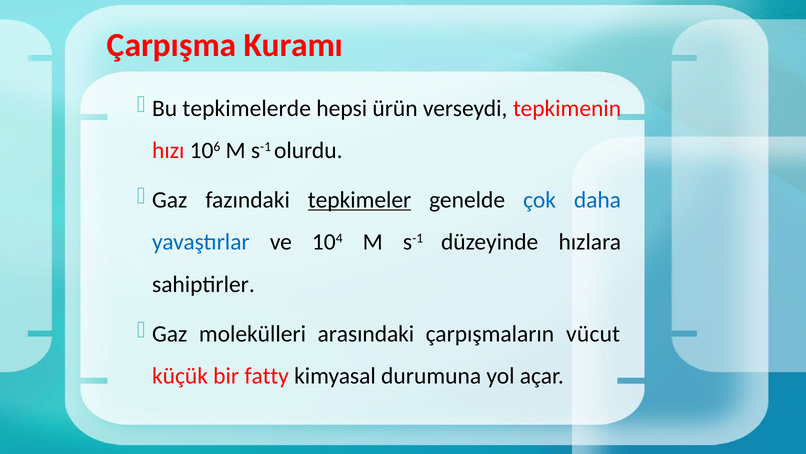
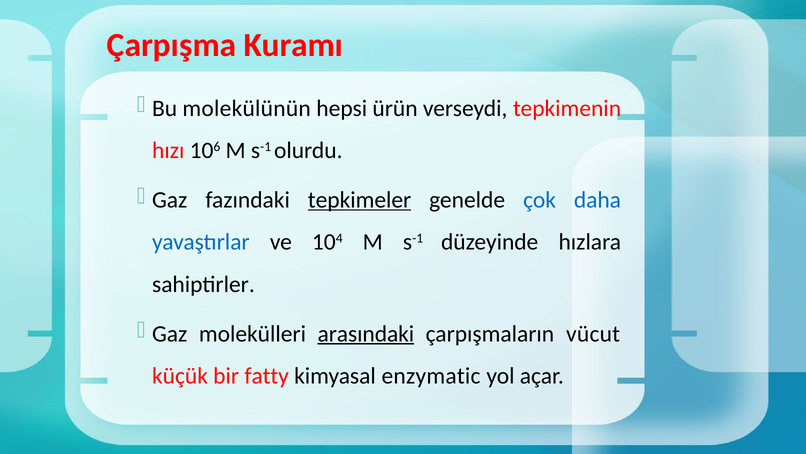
tepkimelerde: tepkimelerde -> molekülünün
arasındaki underline: none -> present
durumuna: durumuna -> enzymatic
